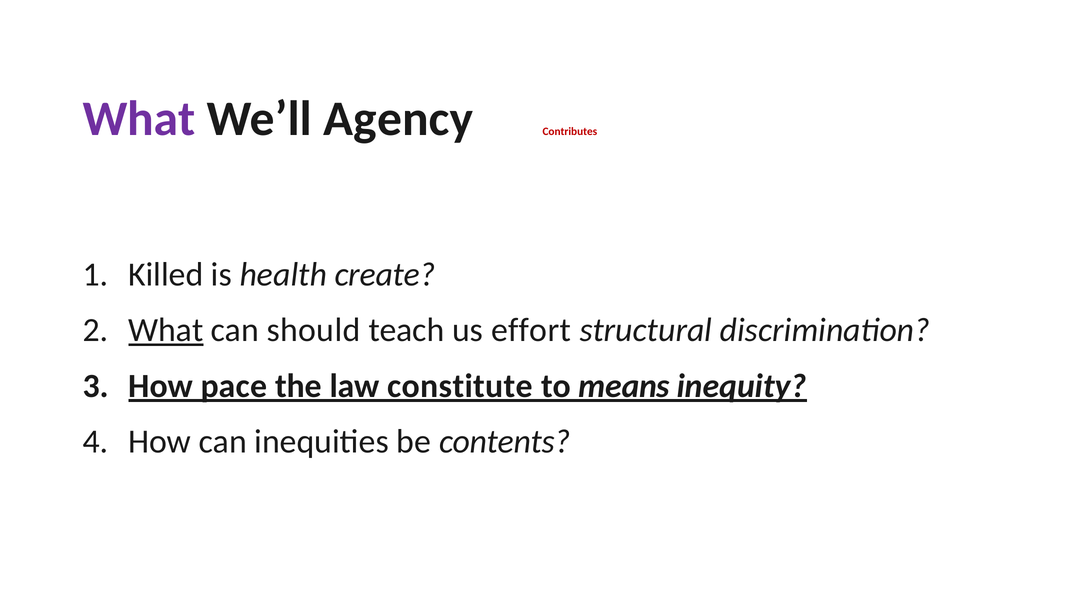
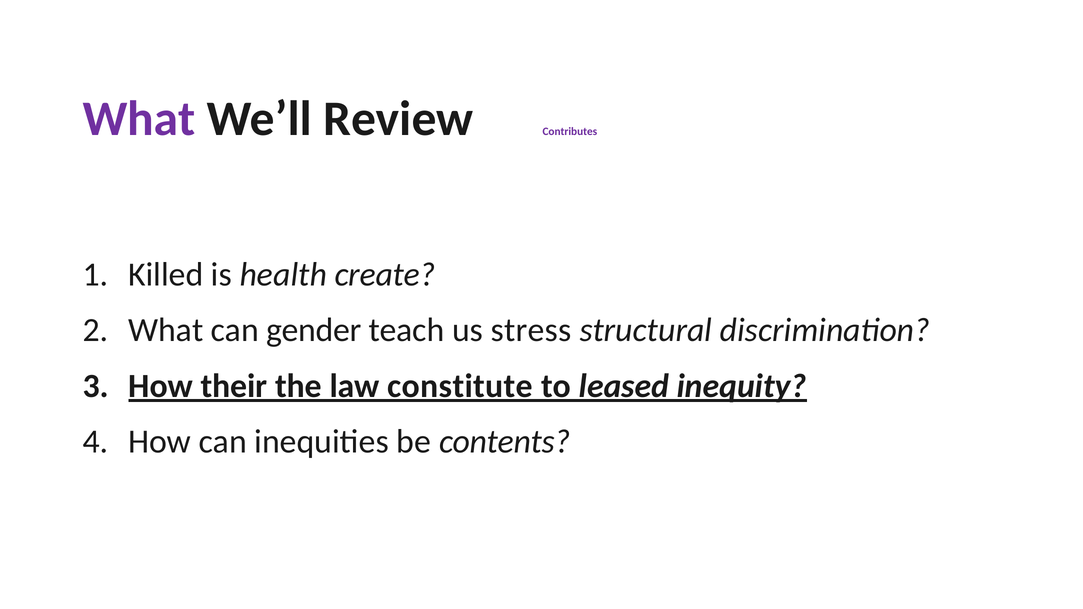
Agency: Agency -> Review
Contributes colour: red -> purple
What at (166, 330) underline: present -> none
should: should -> gender
effort: effort -> stress
pace: pace -> their
means: means -> leased
